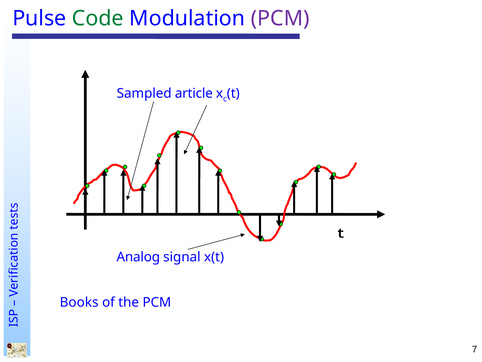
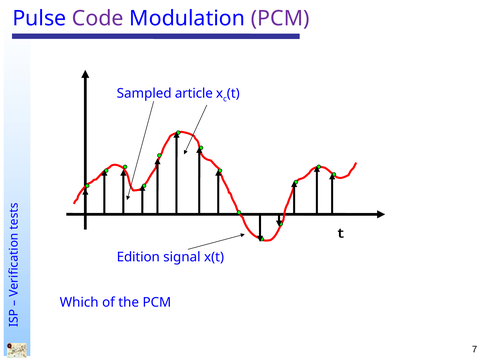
Code colour: green -> purple
Analog: Analog -> Edition
Books: Books -> Which
